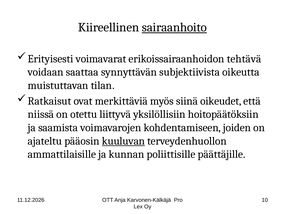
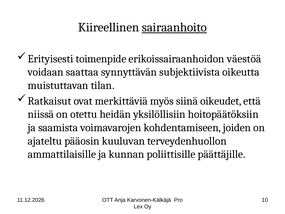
voimavarat: voimavarat -> toimenpide
tehtävä: tehtävä -> väestöä
liittyvä: liittyvä -> heidän
kuuluvan underline: present -> none
